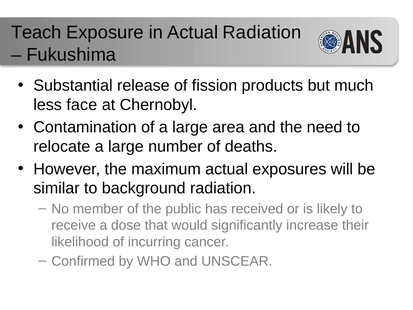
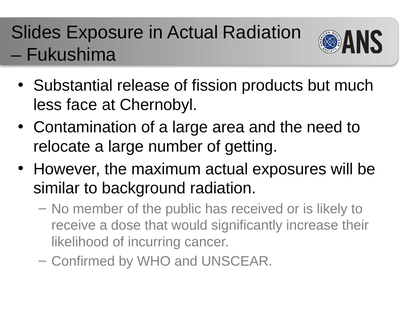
Teach: Teach -> Slides
deaths: deaths -> getting
